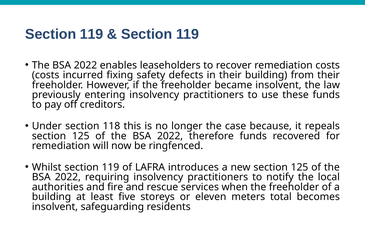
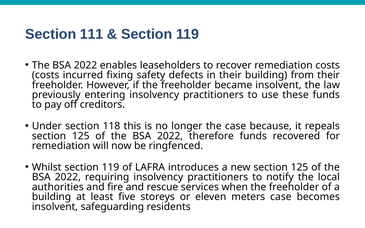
119 at (92, 34): 119 -> 111
meters total: total -> case
